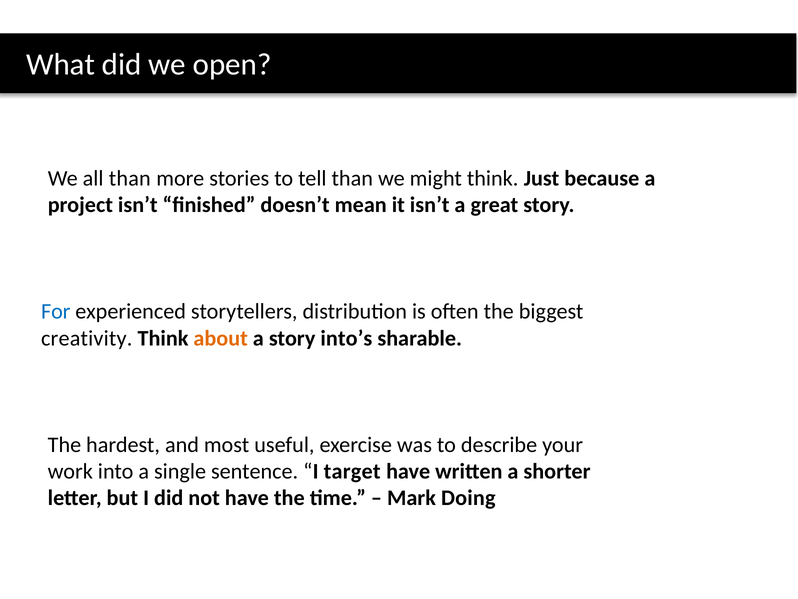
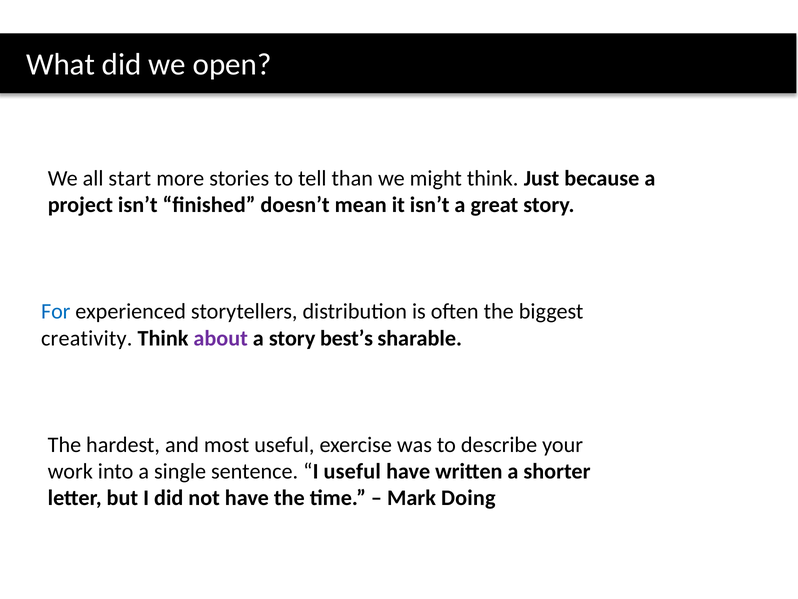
all than: than -> start
about colour: orange -> purple
into’s: into’s -> best’s
I target: target -> useful
